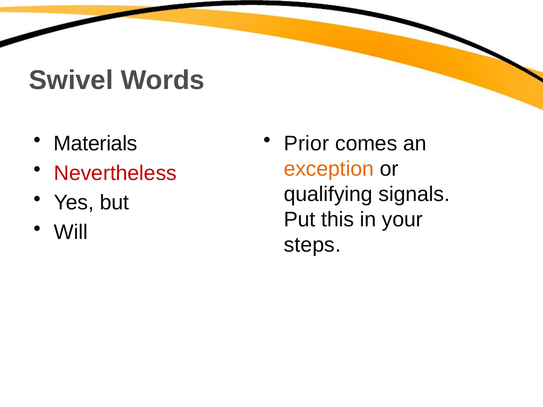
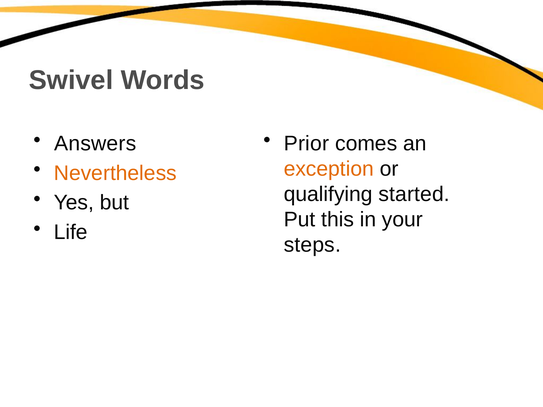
Materials: Materials -> Answers
Nevertheless colour: red -> orange
signals: signals -> started
Will: Will -> Life
